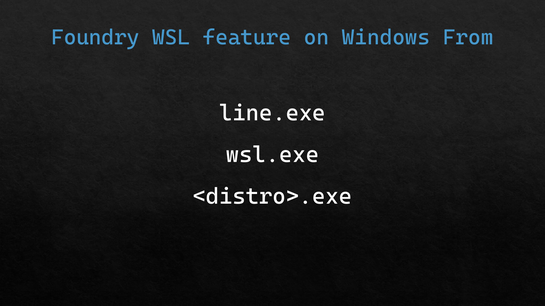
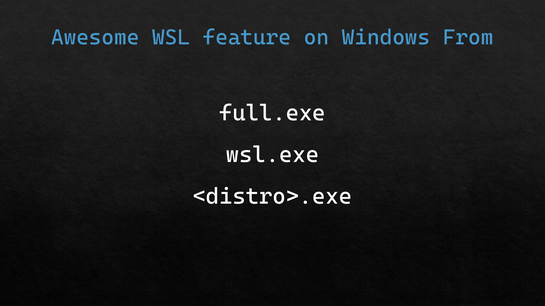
Foundry: Foundry -> Awesome
line.exe: line.exe -> full.exe
